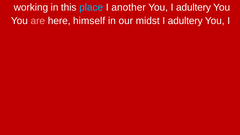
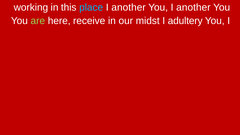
You I adultery: adultery -> another
are colour: pink -> light green
himself: himself -> receive
